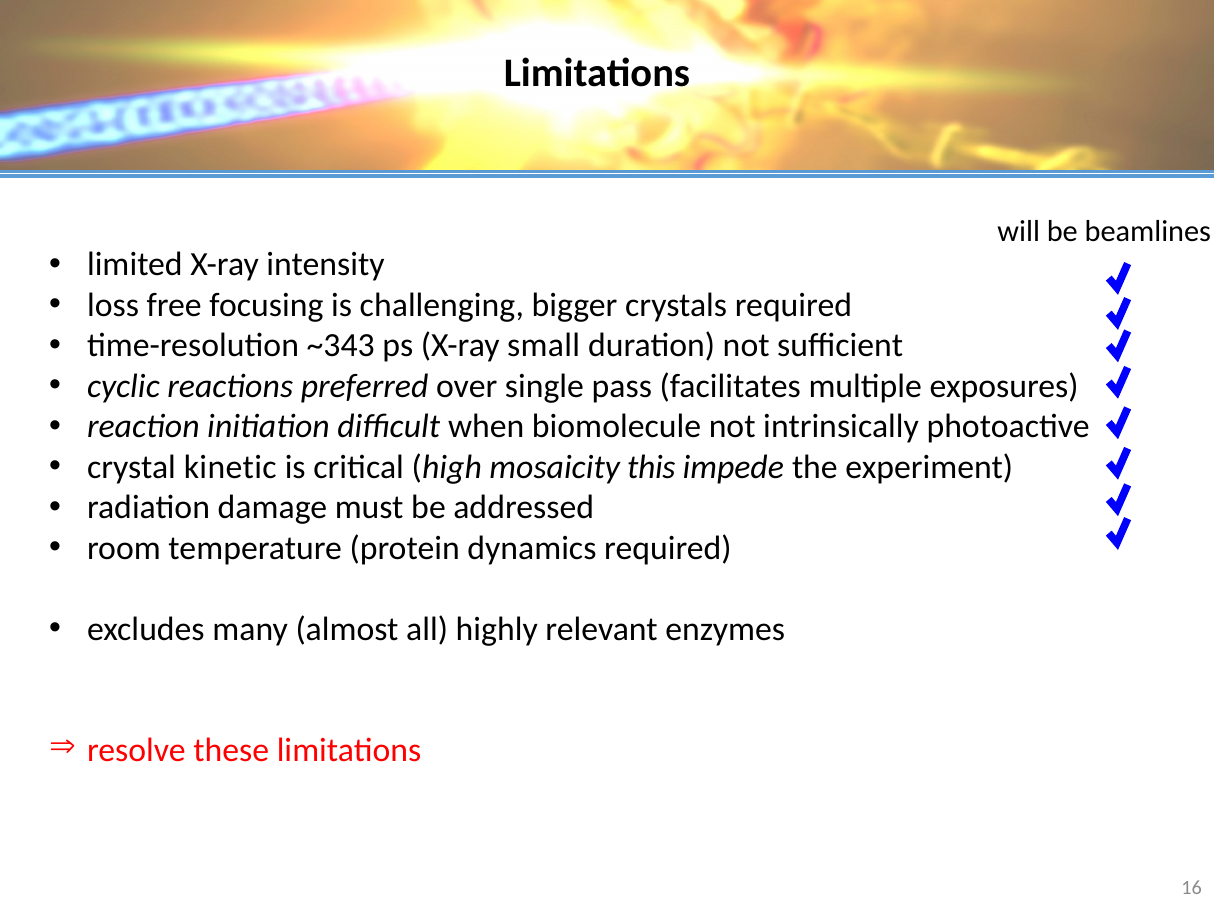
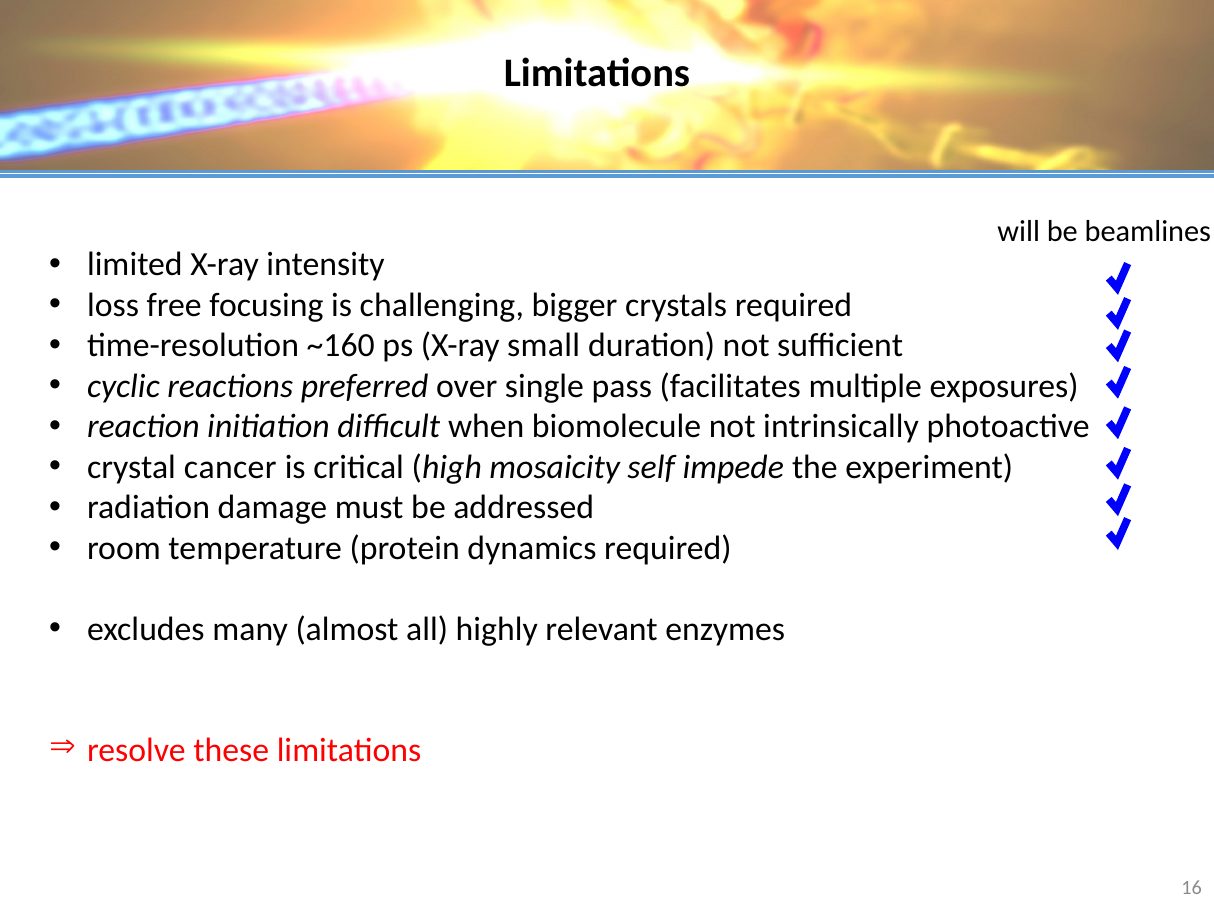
~343: ~343 -> ~160
kinetic: kinetic -> cancer
this: this -> self
